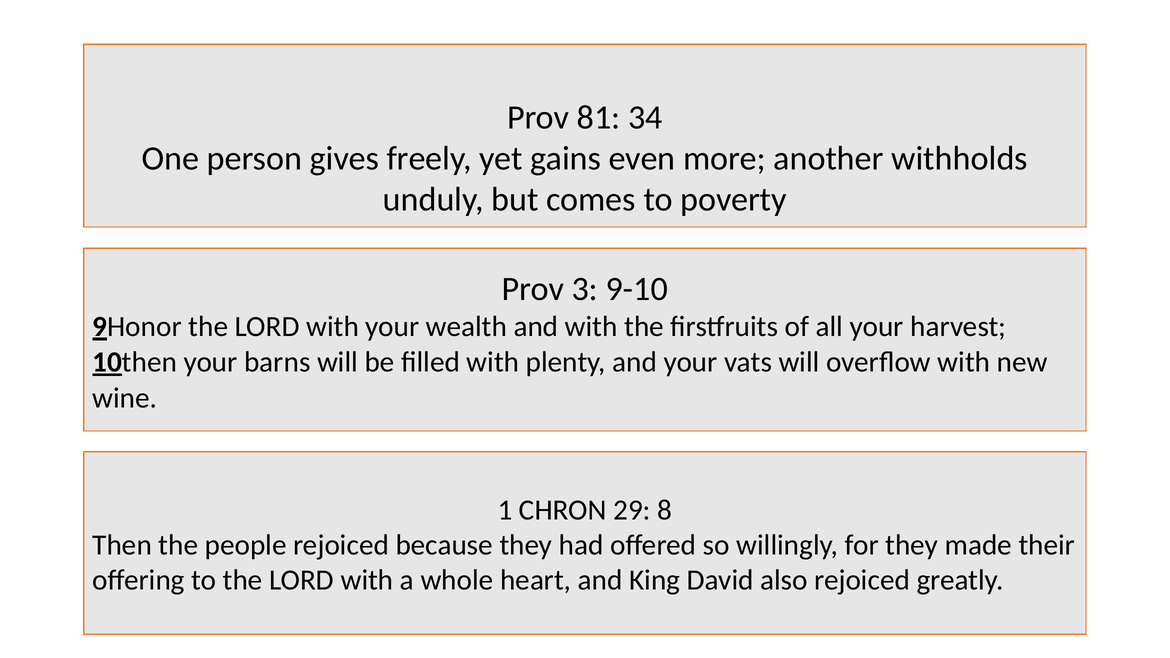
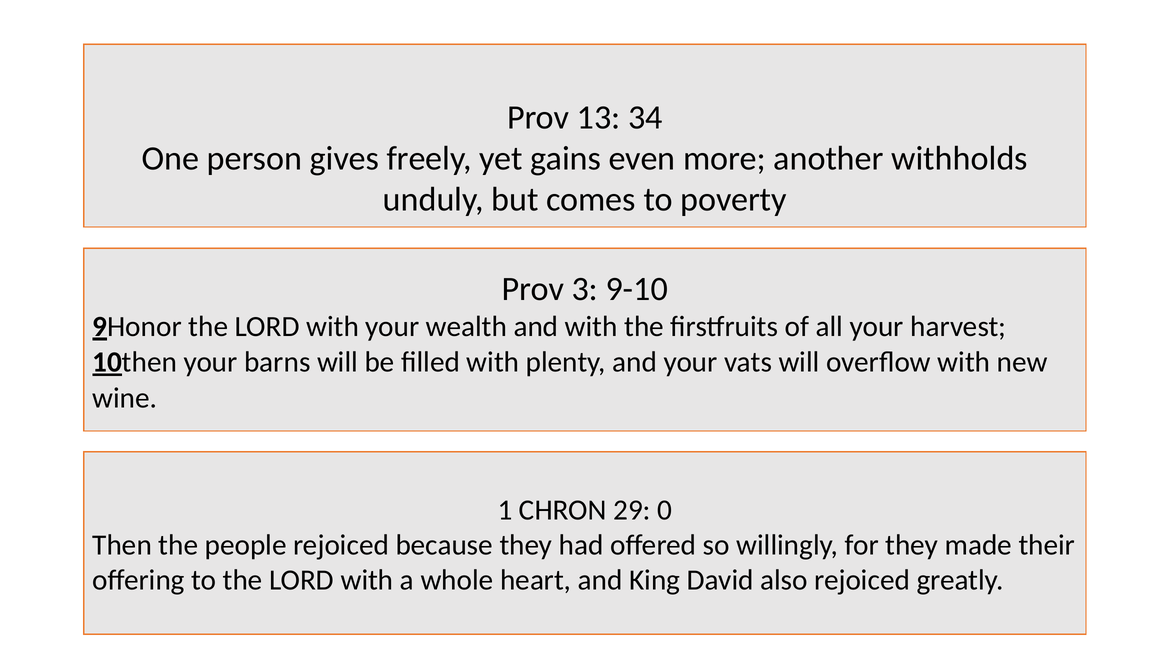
81: 81 -> 13
8: 8 -> 0
